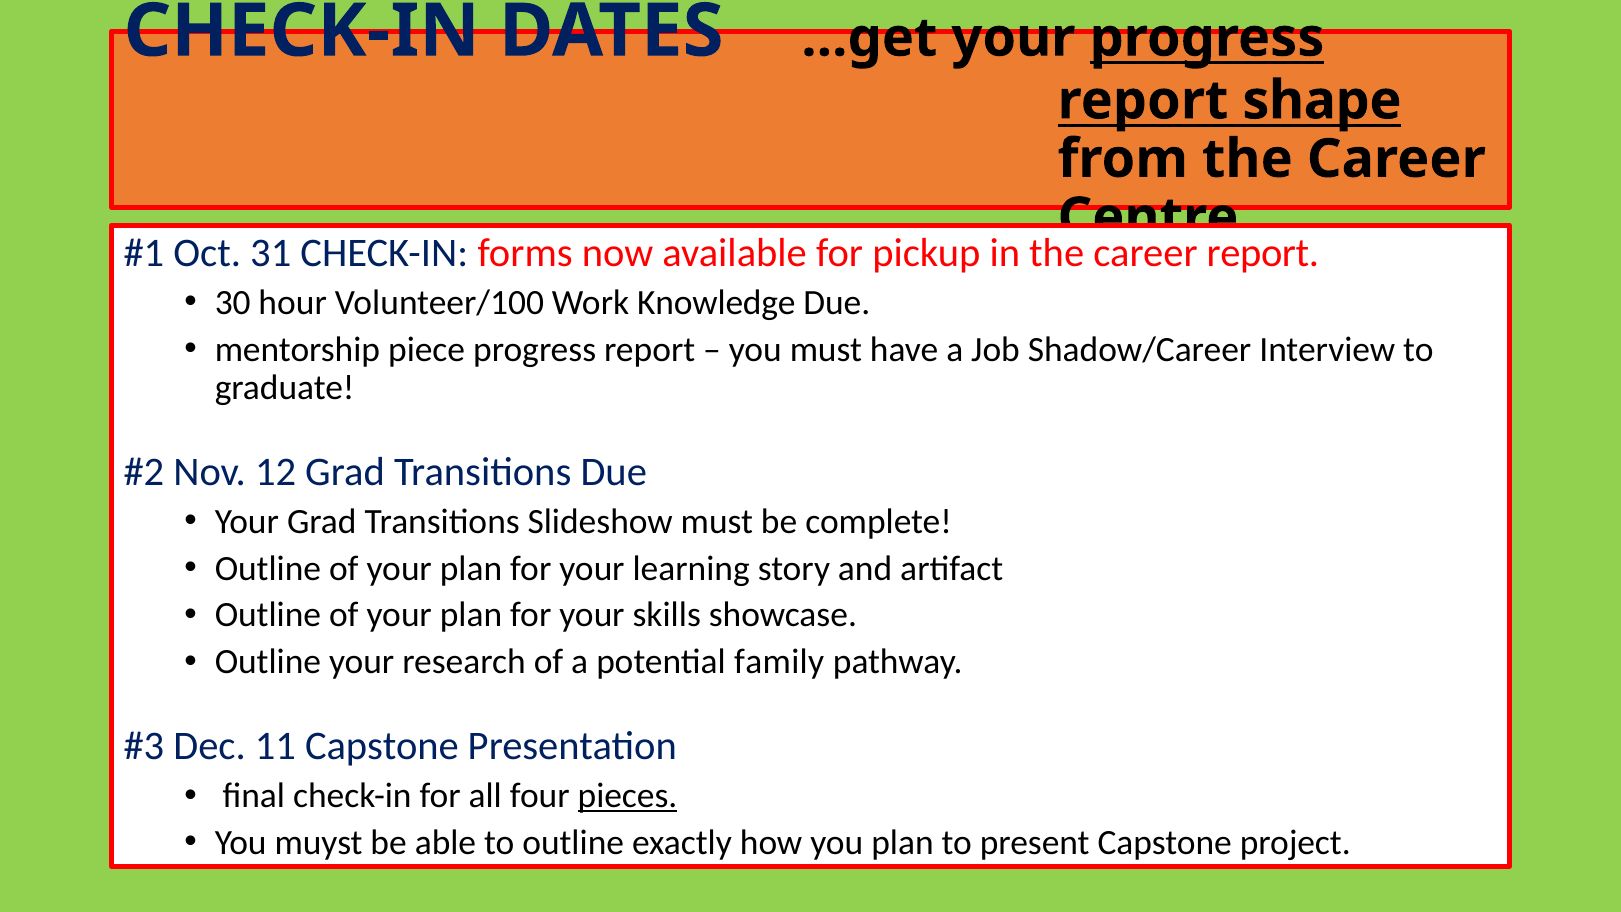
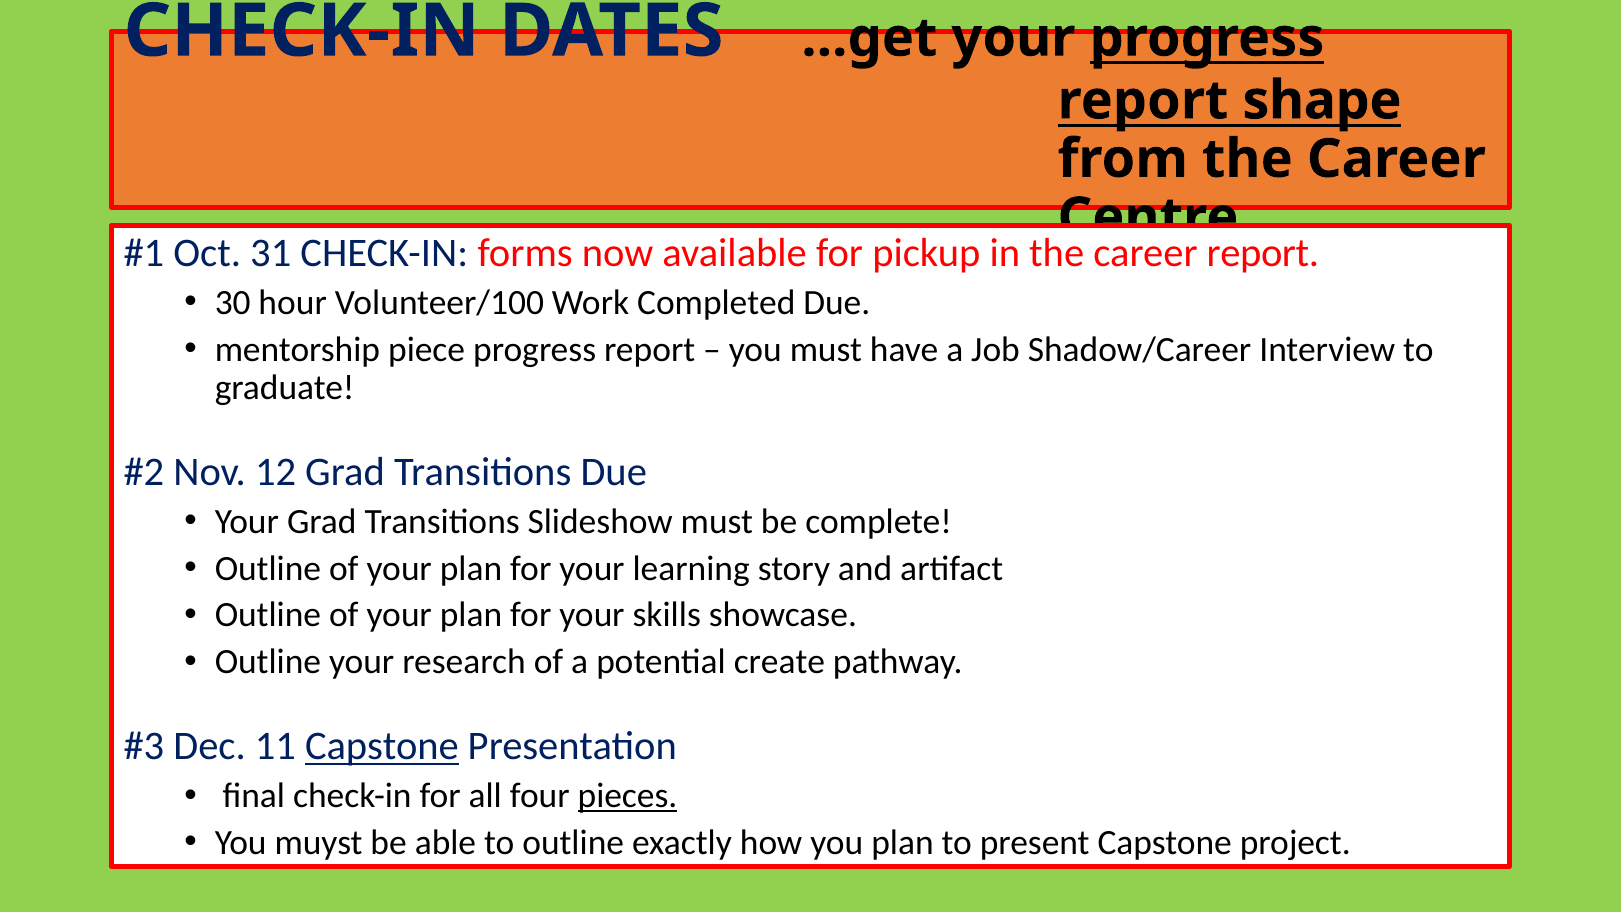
Knowledge: Knowledge -> Completed
family: family -> create
Capstone at (382, 746) underline: none -> present
